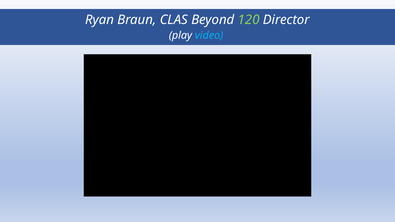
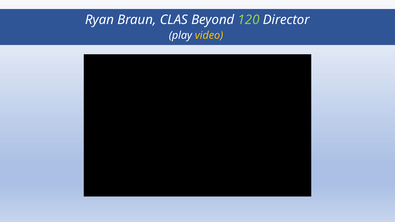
video colour: light blue -> yellow
